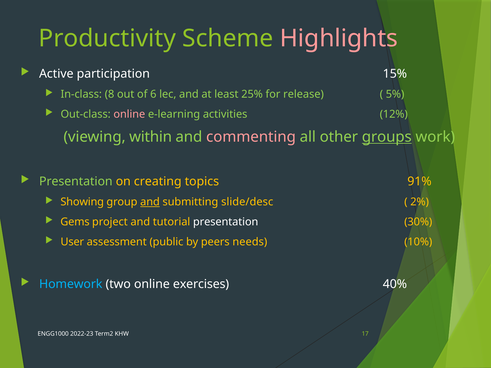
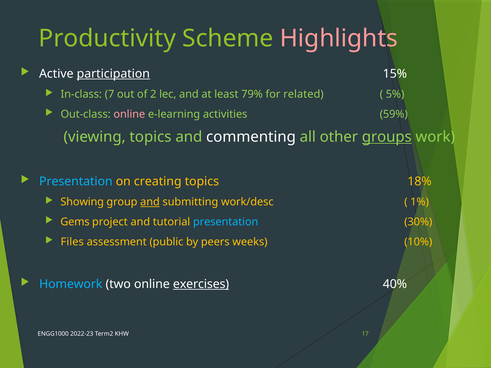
participation underline: none -> present
8: 8 -> 7
6: 6 -> 2
25%: 25% -> 79%
release: release -> related
12%: 12% -> 59%
viewing within: within -> topics
commenting colour: pink -> white
Presentation at (76, 182) colour: light green -> light blue
91%: 91% -> 18%
slide/desc: slide/desc -> work/desc
2%: 2% -> 1%
presentation at (226, 222) colour: white -> light blue
User: User -> Files
needs: needs -> weeks
exercises underline: none -> present
